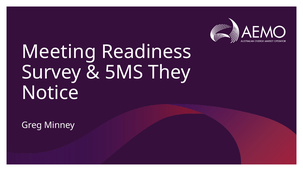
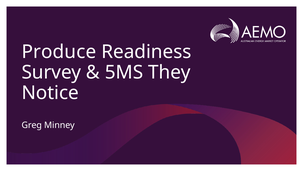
Meeting: Meeting -> Produce
